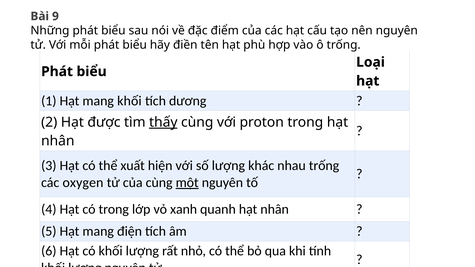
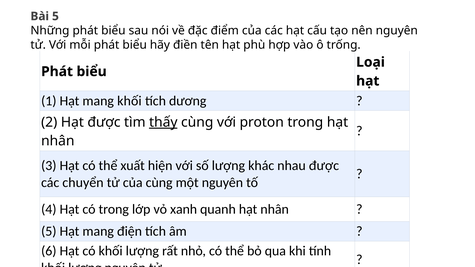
Bài 9: 9 -> 5
nhau trống: trống -> được
oxygen: oxygen -> chuyển
một underline: present -> none
